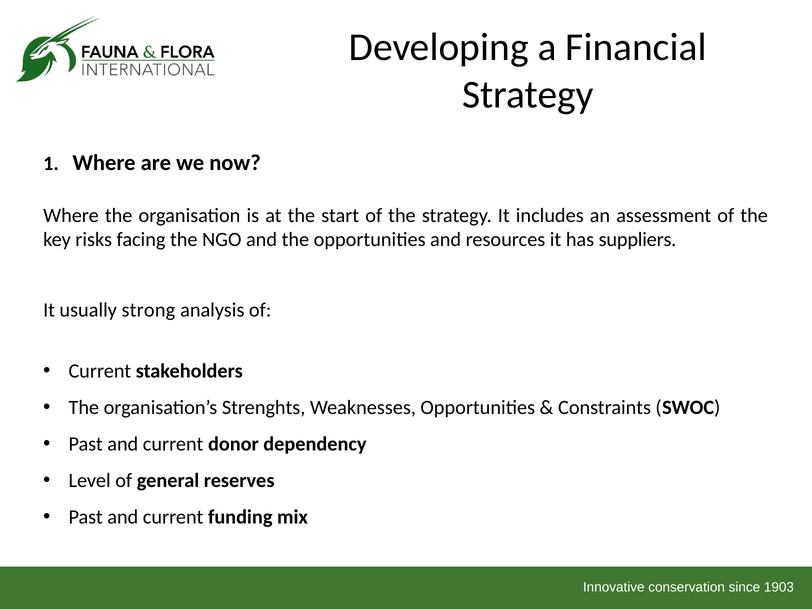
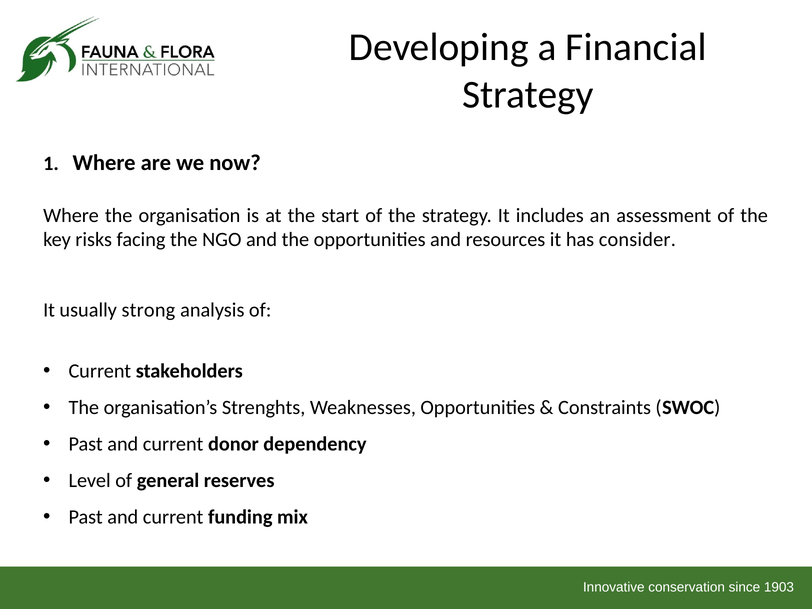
suppliers: suppliers -> consider
